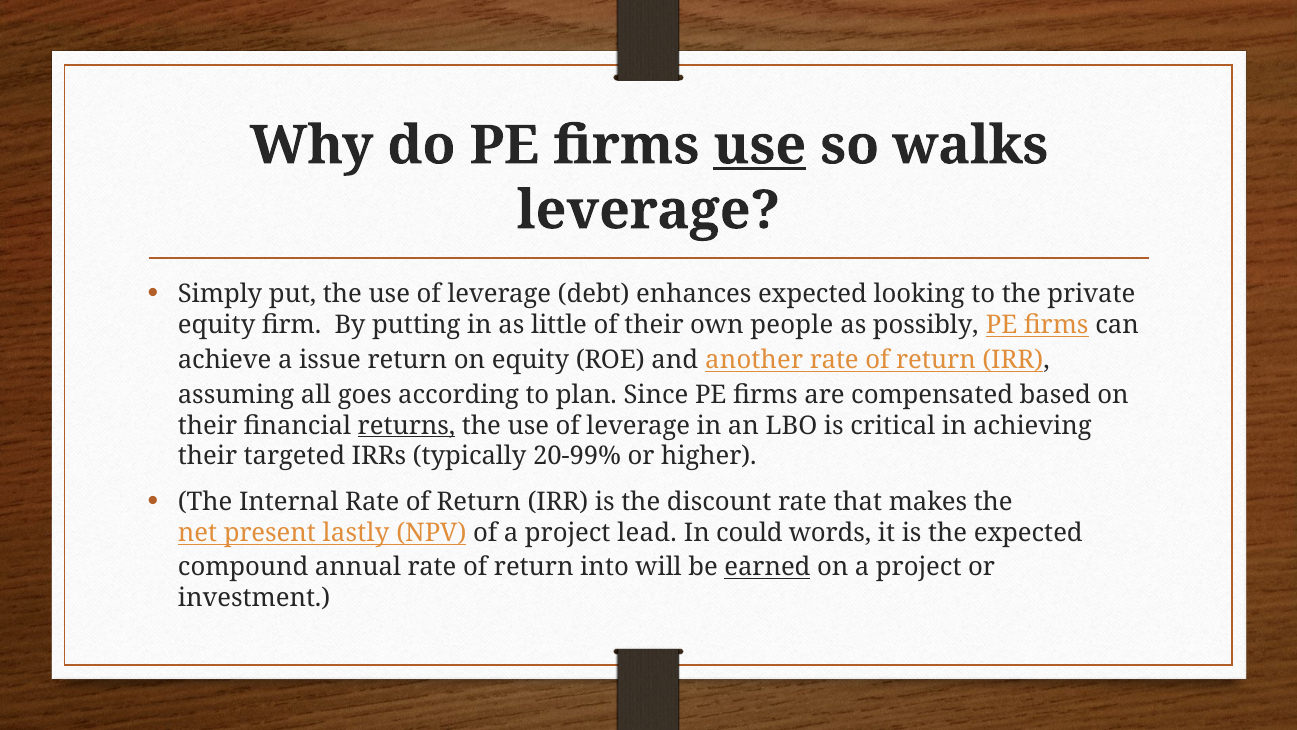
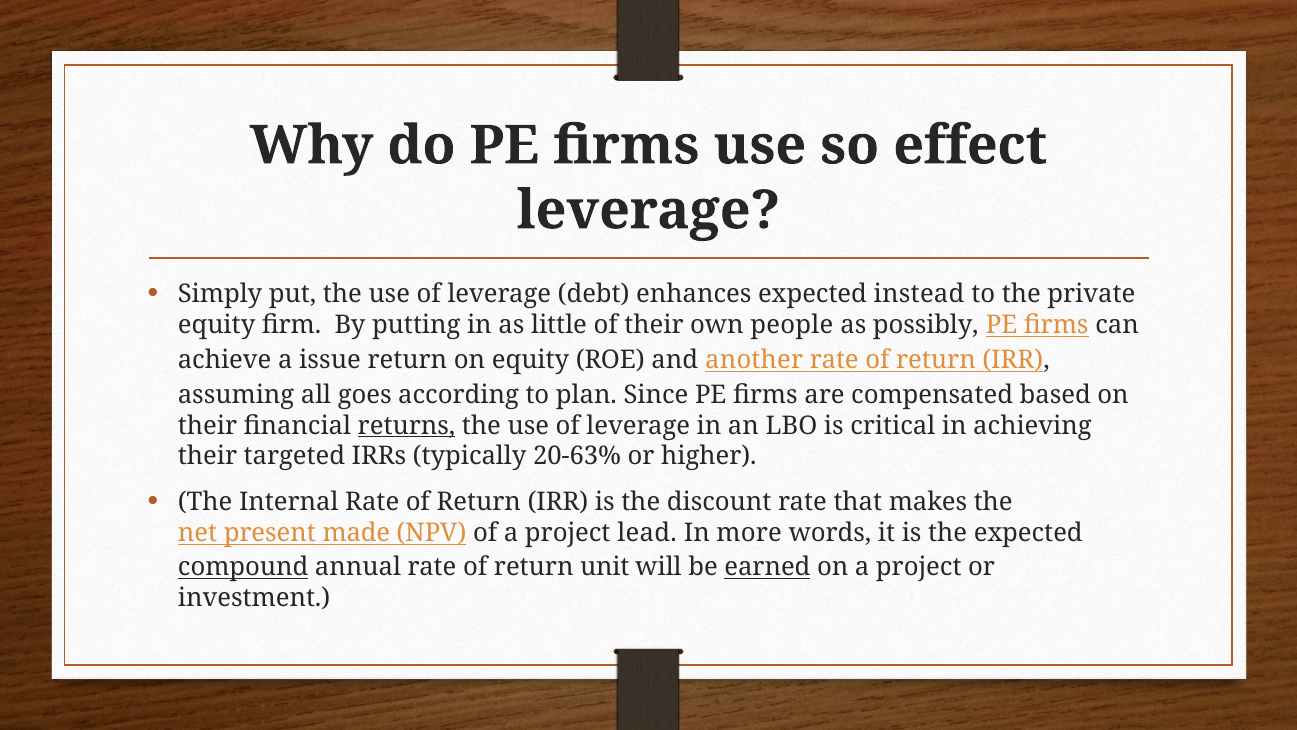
use at (760, 146) underline: present -> none
walks: walks -> effect
looking: looking -> instead
20-99%: 20-99% -> 20-63%
lastly: lastly -> made
could: could -> more
compound underline: none -> present
into: into -> unit
